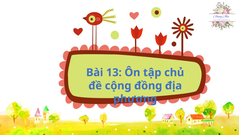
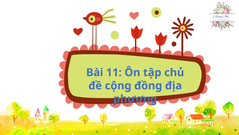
13: 13 -> 11
